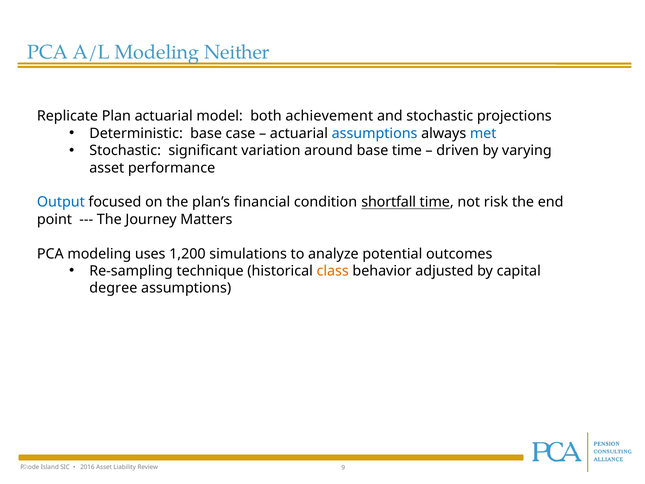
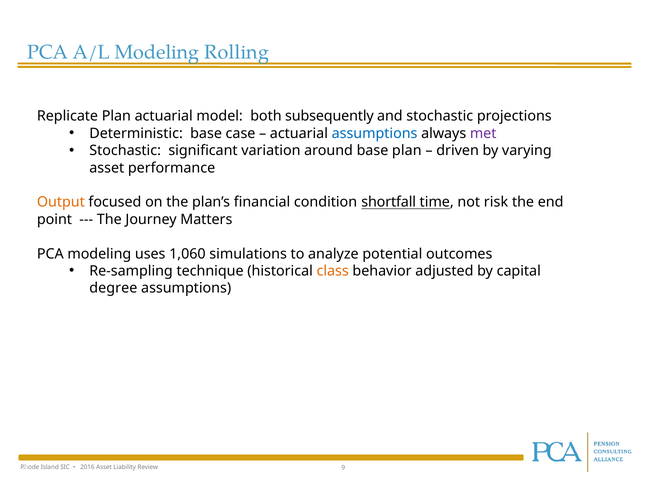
Neither: Neither -> Rolling
achievement: achievement -> subsequently
met colour: blue -> purple
base time: time -> plan
Output colour: blue -> orange
1,200: 1,200 -> 1,060
